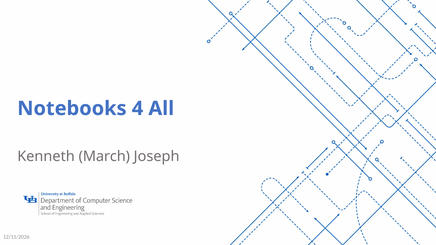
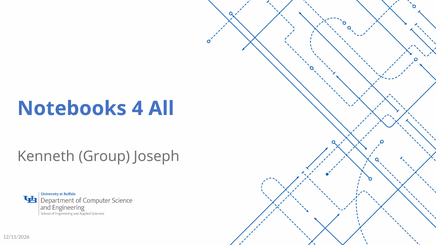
March: March -> Group
